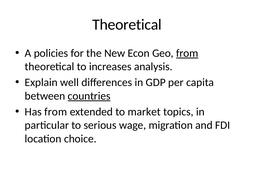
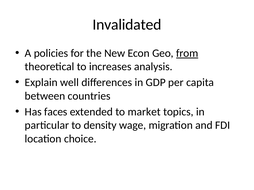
Theoretical at (127, 25): Theoretical -> Invalidated
countries underline: present -> none
Has from: from -> faces
serious: serious -> density
